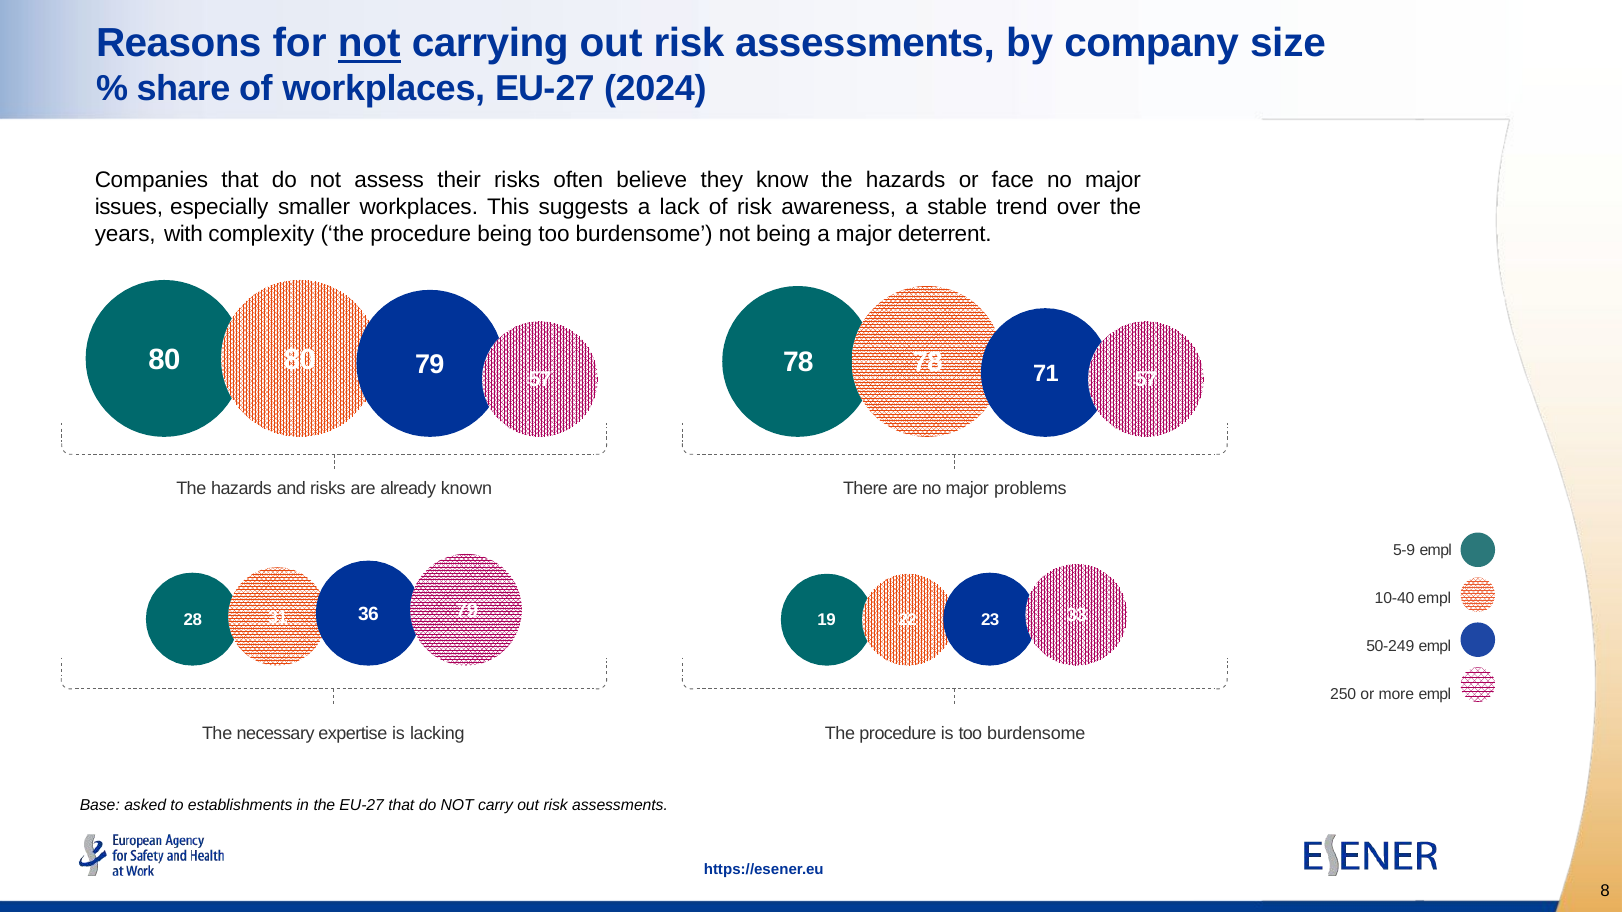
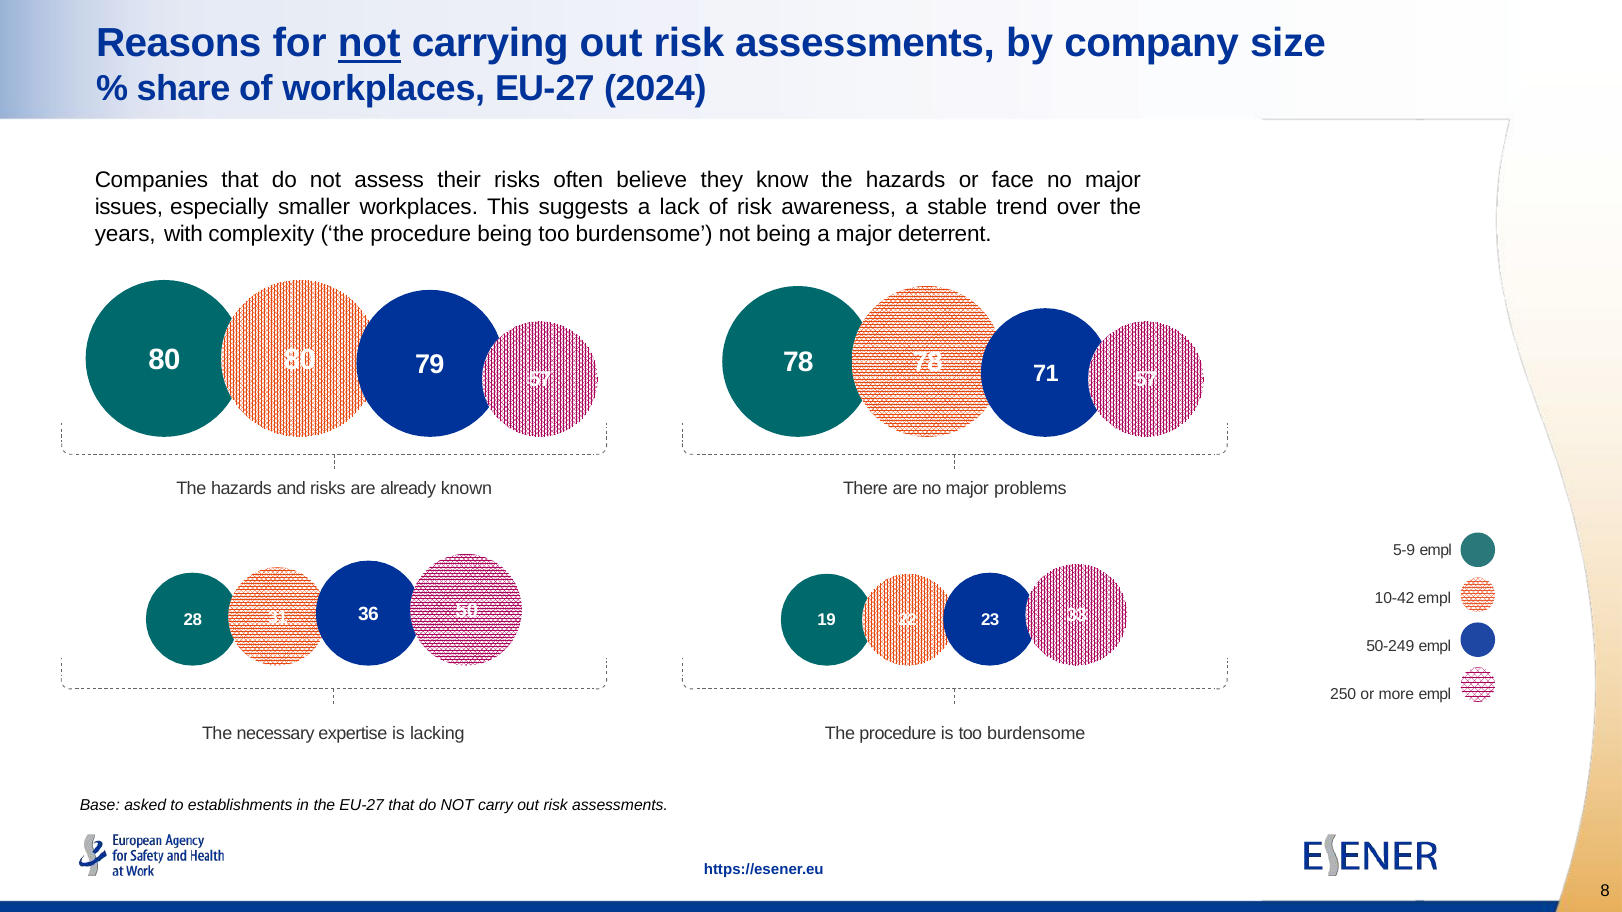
10-40: 10-40 -> 10-42
36 79: 79 -> 50
